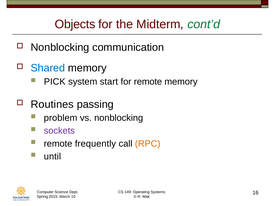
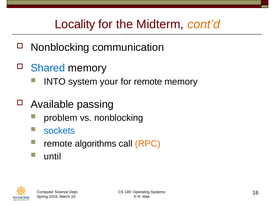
Objects: Objects -> Locality
cont’d colour: green -> orange
PICK: PICK -> INTO
start: start -> your
Routines: Routines -> Available
sockets colour: purple -> blue
frequently: frequently -> algorithms
